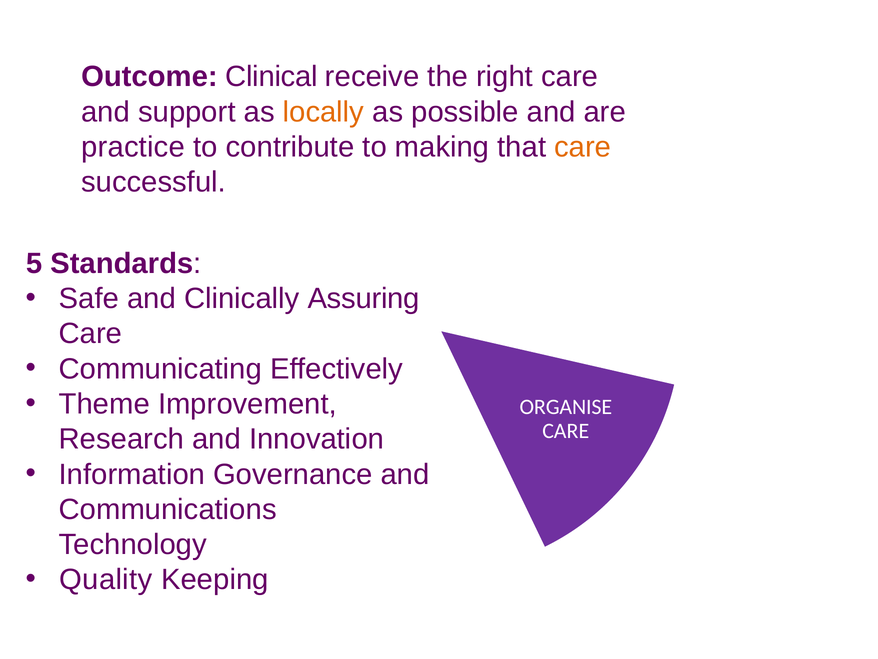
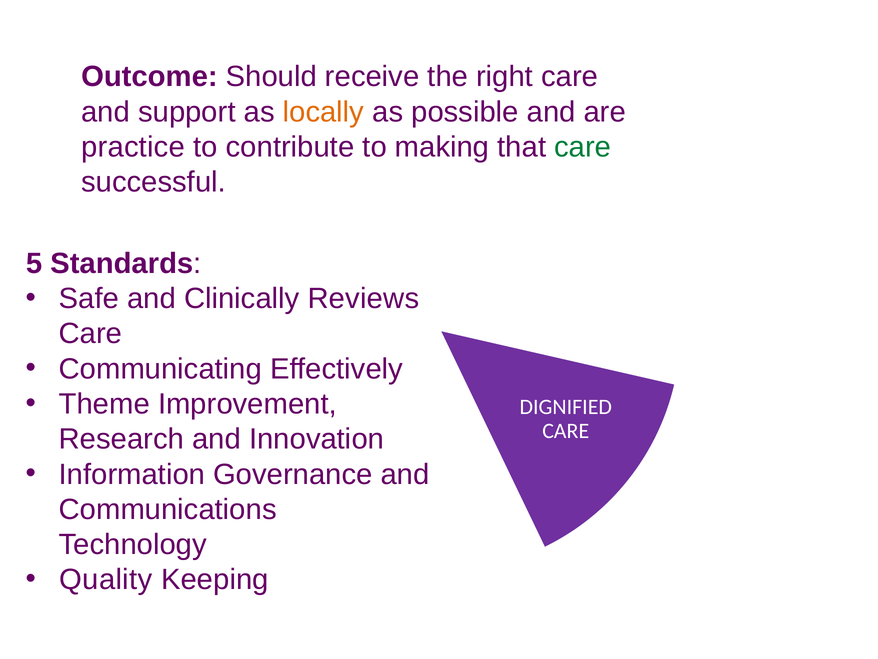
Clinical: Clinical -> Should
care at (583, 147) colour: orange -> green
Assuring: Assuring -> Reviews
ORGANISE: ORGANISE -> DIGNIFIED
